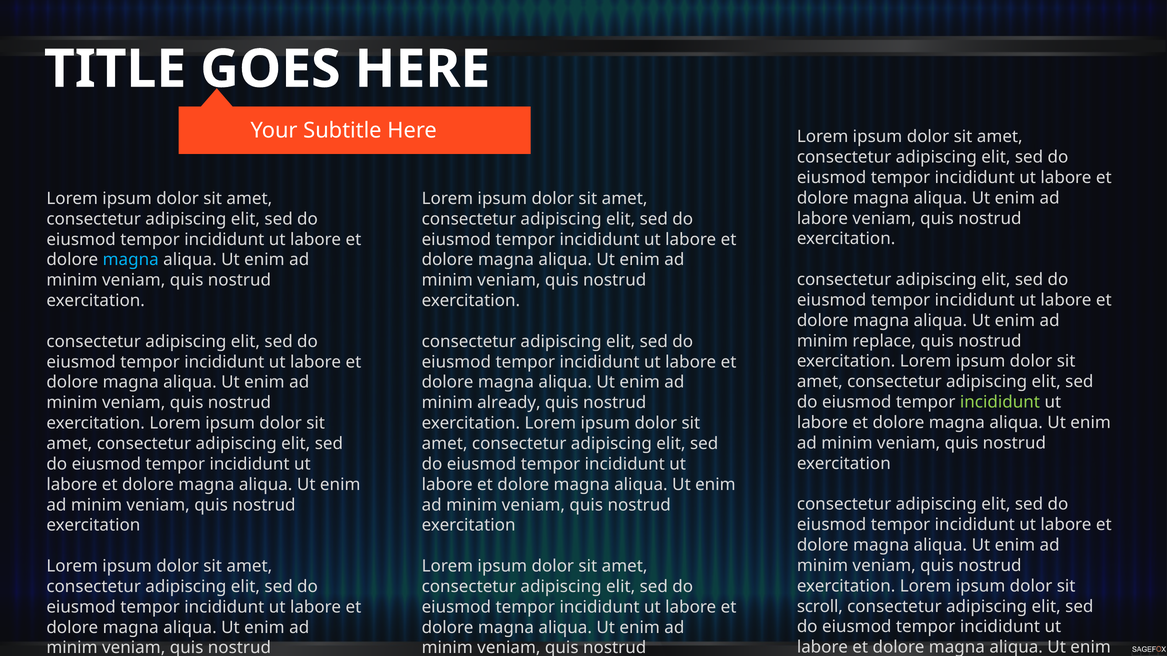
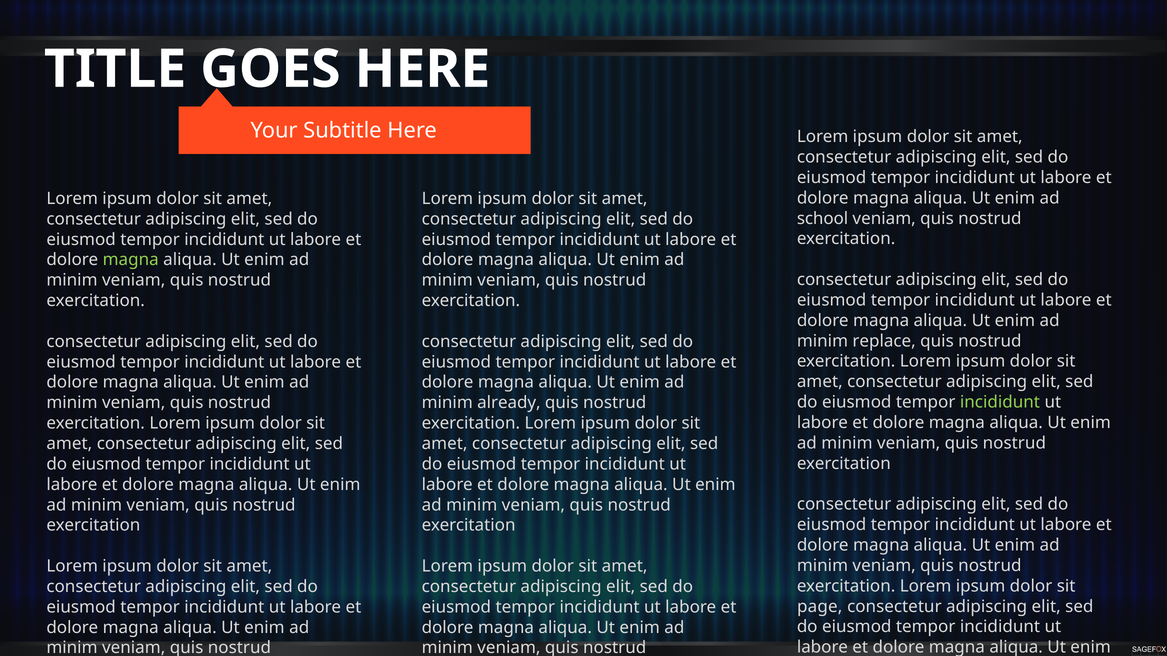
labore at (822, 219): labore -> school
magna at (131, 260) colour: light blue -> light green
scroll: scroll -> page
